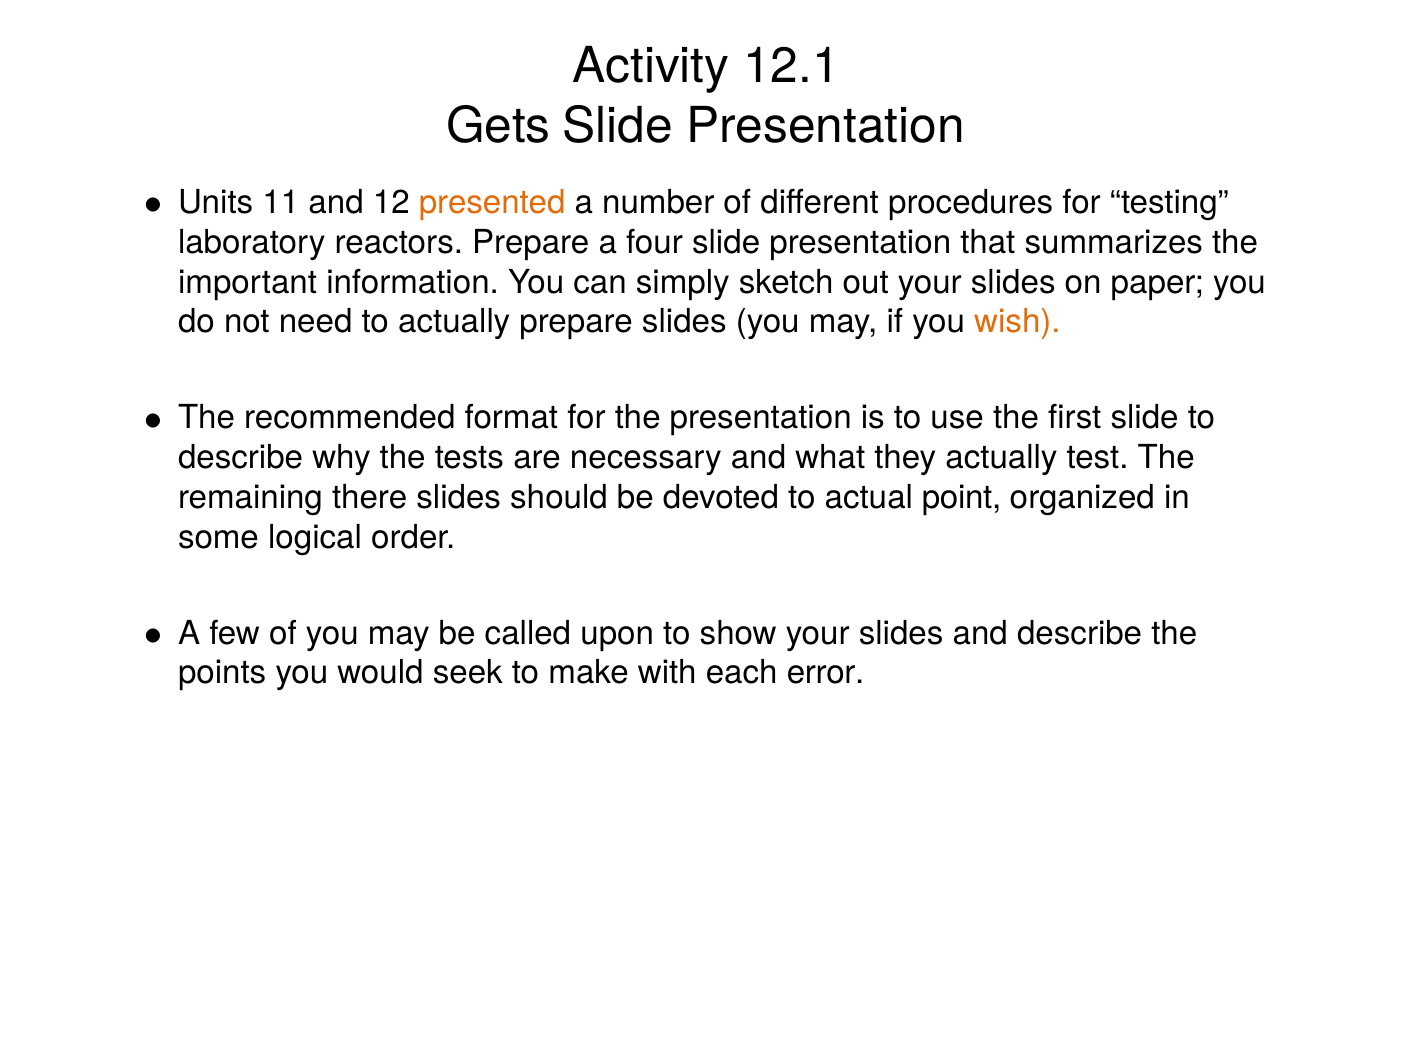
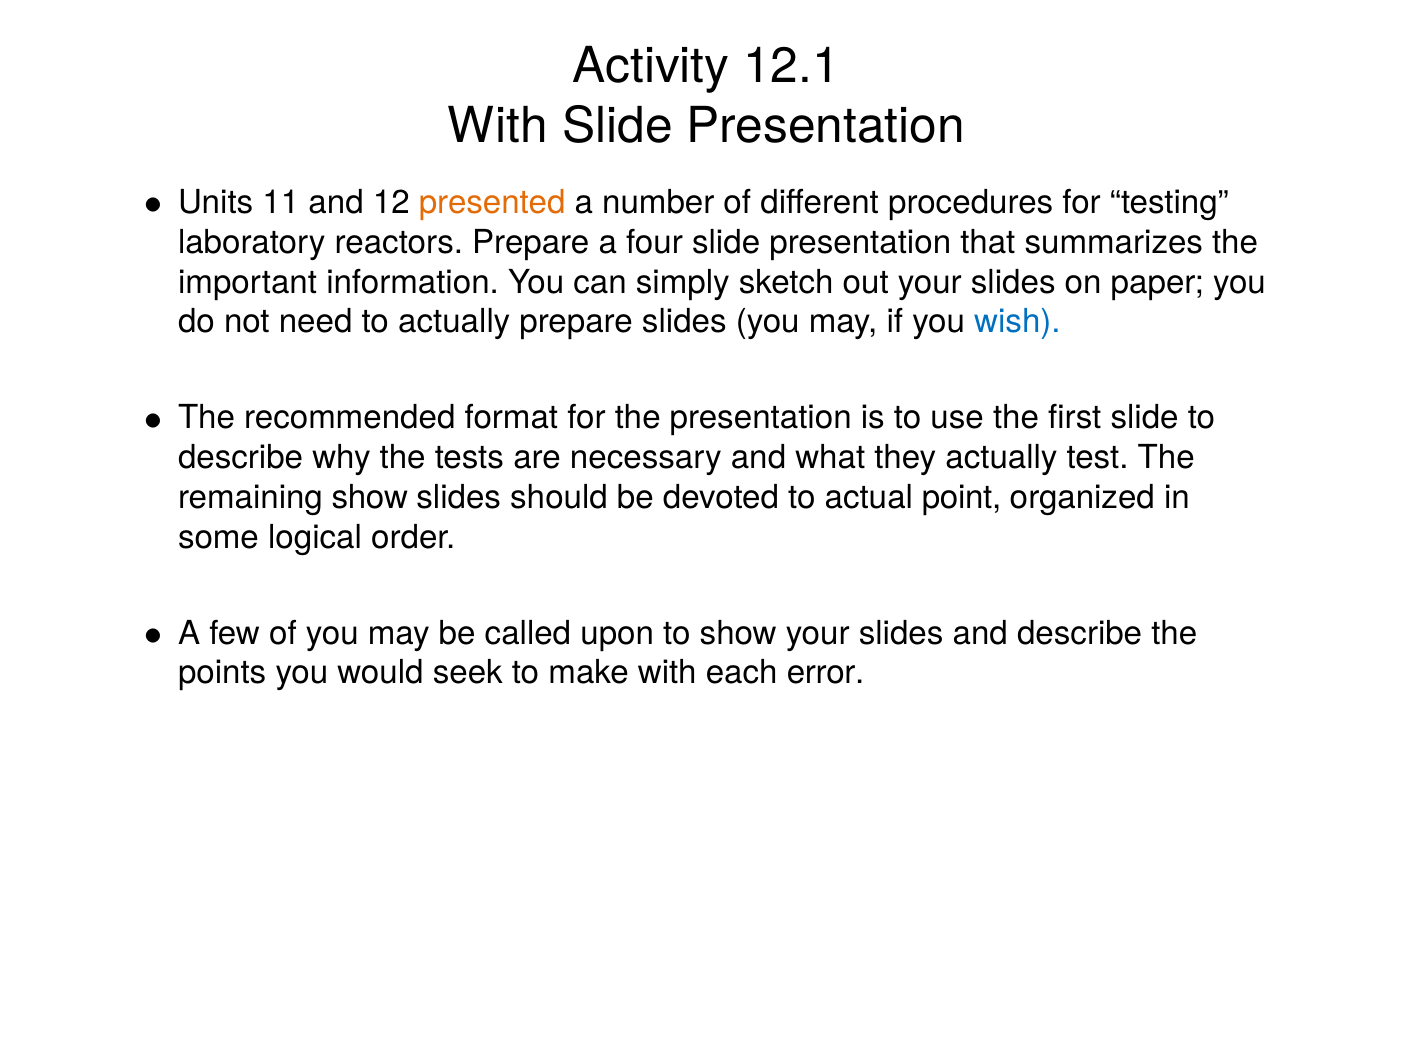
Gets at (499, 126): Gets -> With
wish colour: orange -> blue
remaining there: there -> show
